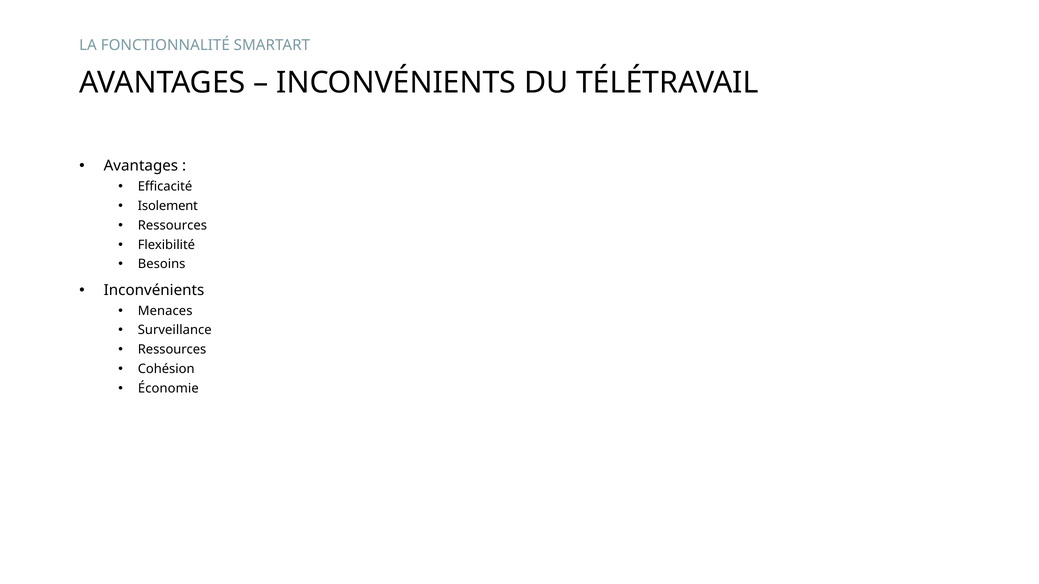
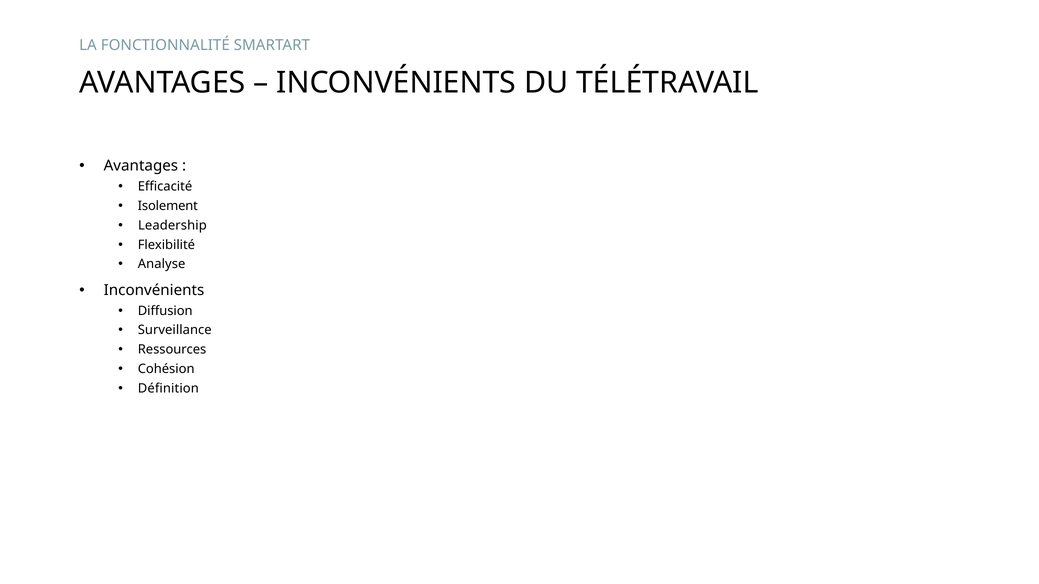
Ressources at (172, 226): Ressources -> Leadership
Besoins: Besoins -> Analyse
Menaces: Menaces -> Diffusion
Économie: Économie -> Définition
